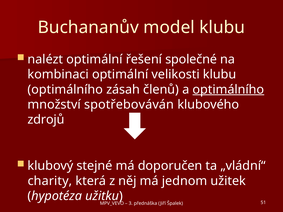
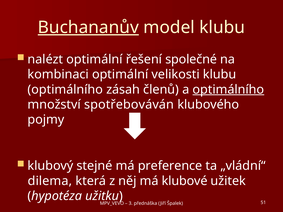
Buchananův underline: none -> present
zdrojů: zdrojů -> pojmy
doporučen: doporučen -> preference
charity: charity -> dilema
jednom: jednom -> klubové
